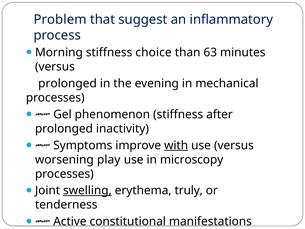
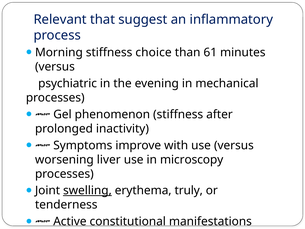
Problem: Problem -> Relevant
63: 63 -> 61
prolonged at (67, 83): prolonged -> psychiatric
with underline: present -> none
play: play -> liver
